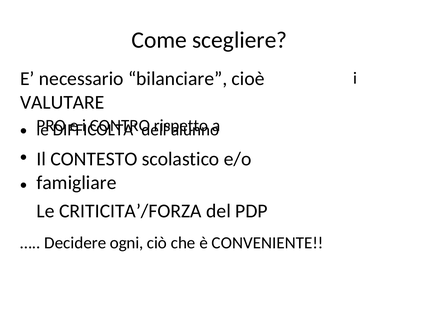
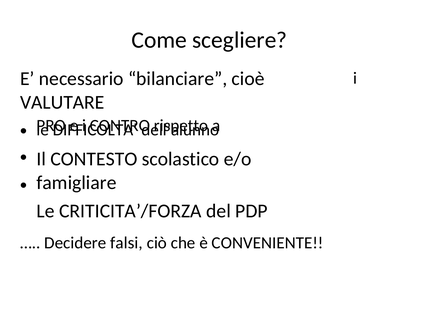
ogni: ogni -> falsi
